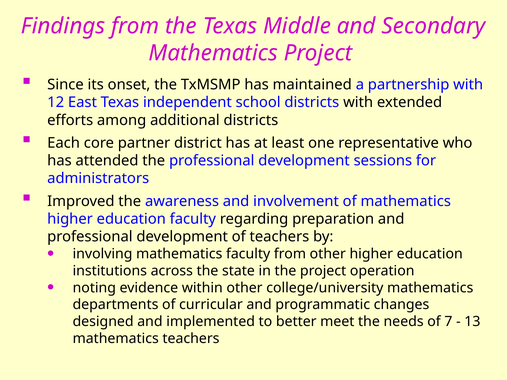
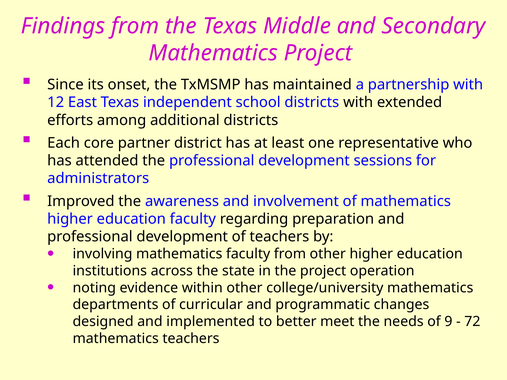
7: 7 -> 9
13: 13 -> 72
